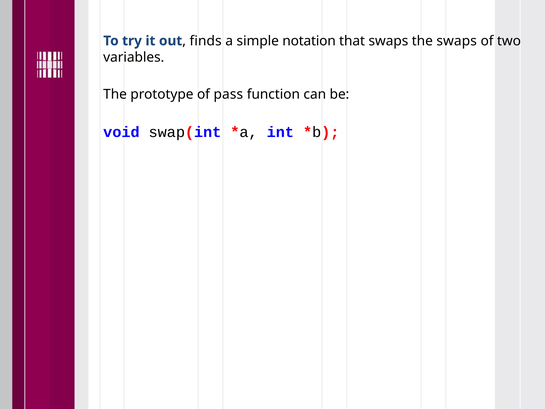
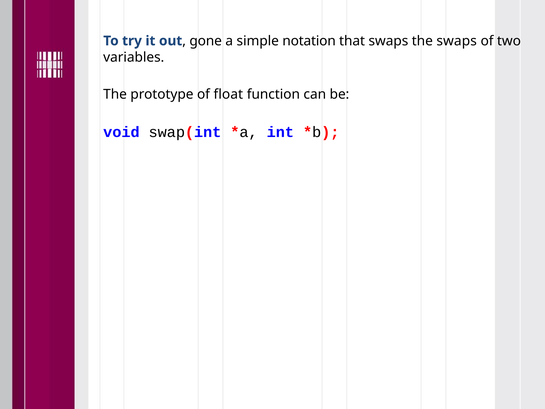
finds: finds -> gone
pass: pass -> float
